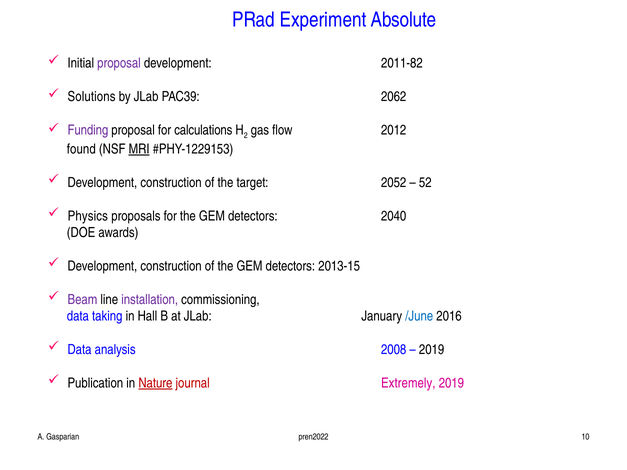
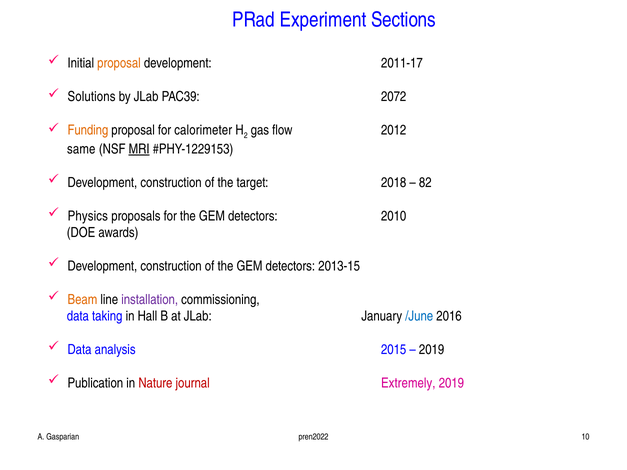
Absolute: Absolute -> Sections
proposal at (119, 63) colour: purple -> orange
2011-82: 2011-82 -> 2011-17
2062: 2062 -> 2072
Funding colour: purple -> orange
calculations: calculations -> calorimeter
found: found -> same
2052: 2052 -> 2018
52: 52 -> 82
2040: 2040 -> 2010
Beam colour: purple -> orange
2008: 2008 -> 2015
Nature underline: present -> none
